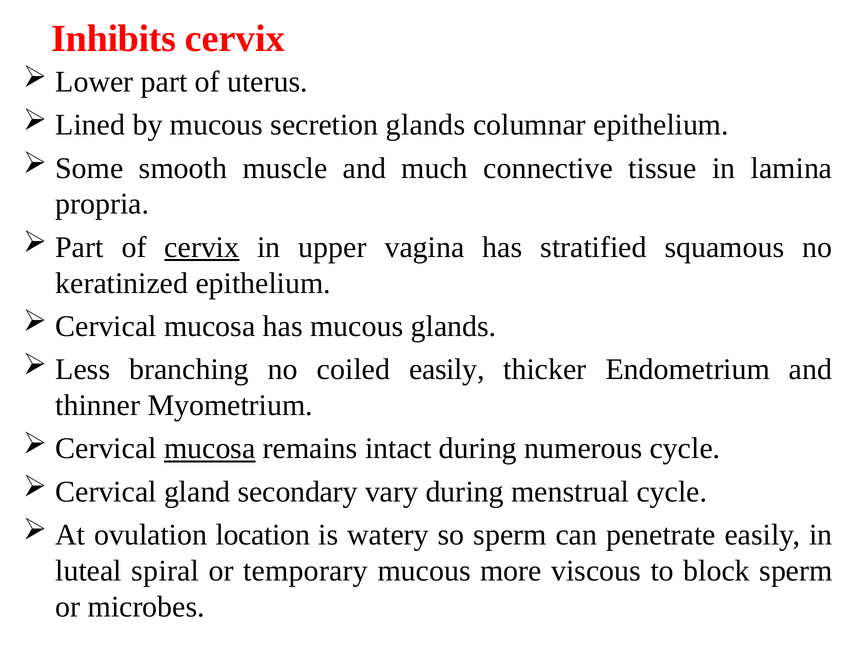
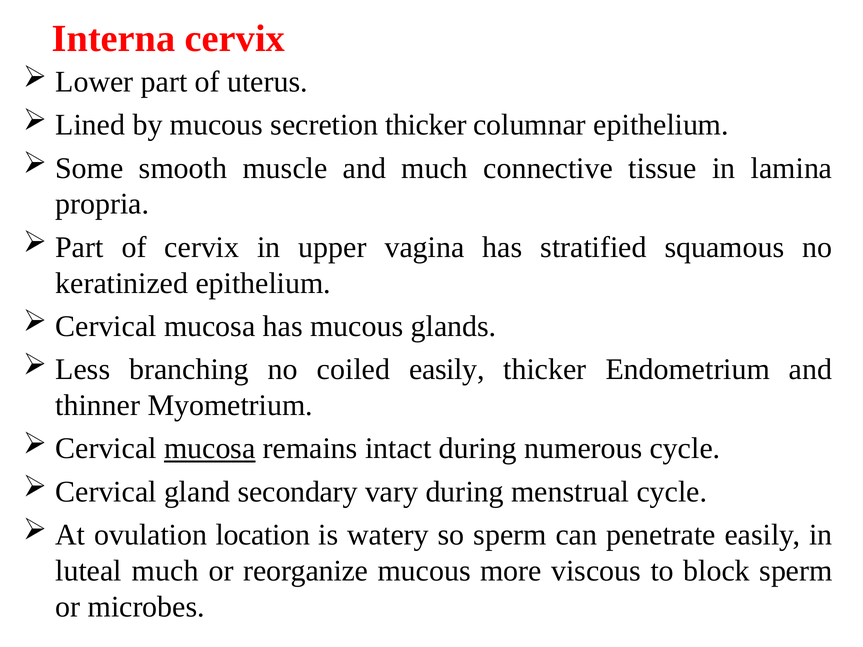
Inhibits: Inhibits -> Interna
secretion glands: glands -> thicker
cervix at (202, 247) underline: present -> none
luteal spiral: spiral -> much
temporary: temporary -> reorganize
